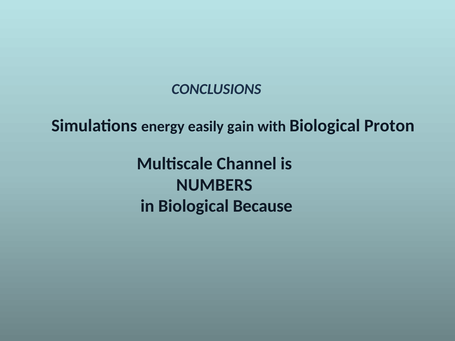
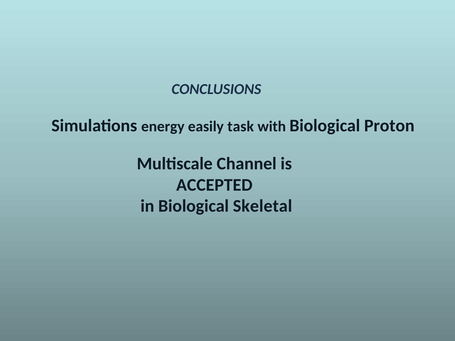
gain: gain -> task
NUMBERS: NUMBERS -> ACCEPTED
Because: Because -> Skeletal
